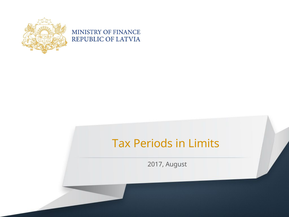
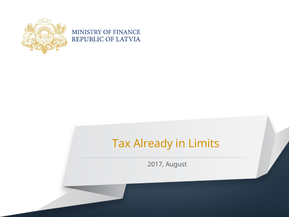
Periods: Periods -> Already
